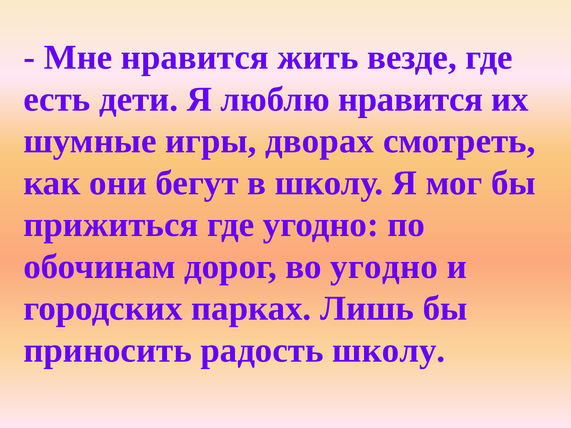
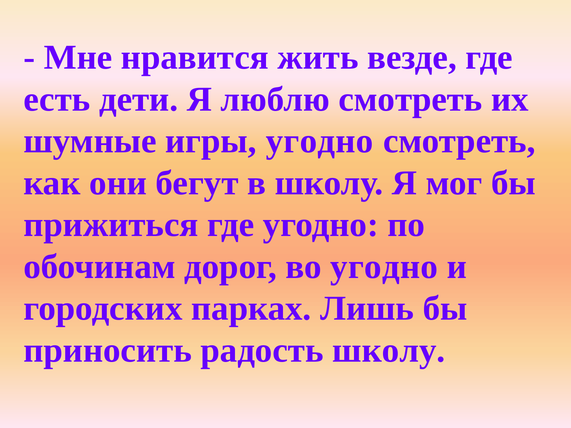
люблю нравится: нравится -> смотреть
игры дворах: дворах -> угодно
